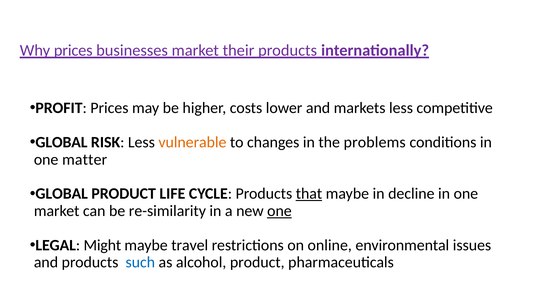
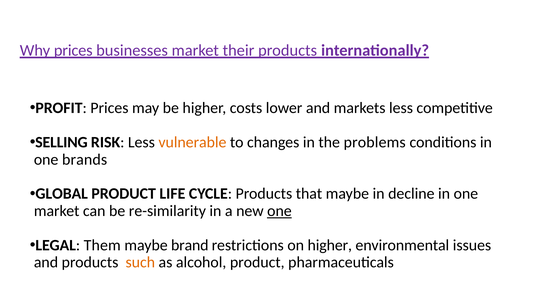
GLOBAL at (61, 142): GLOBAL -> SELLING
matter: matter -> brands
that underline: present -> none
Might: Might -> Them
travel: travel -> brand
on online: online -> higher
such colour: blue -> orange
